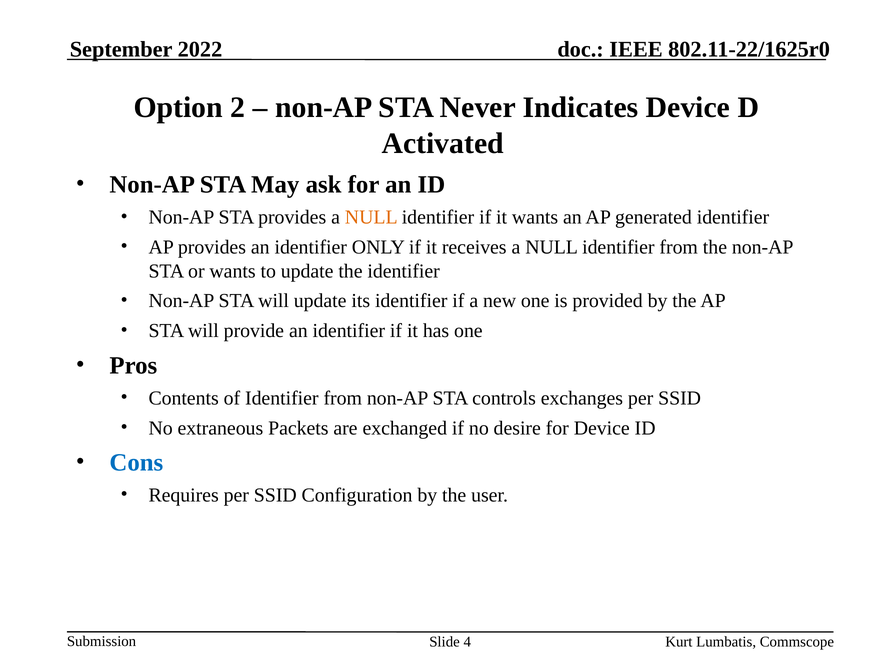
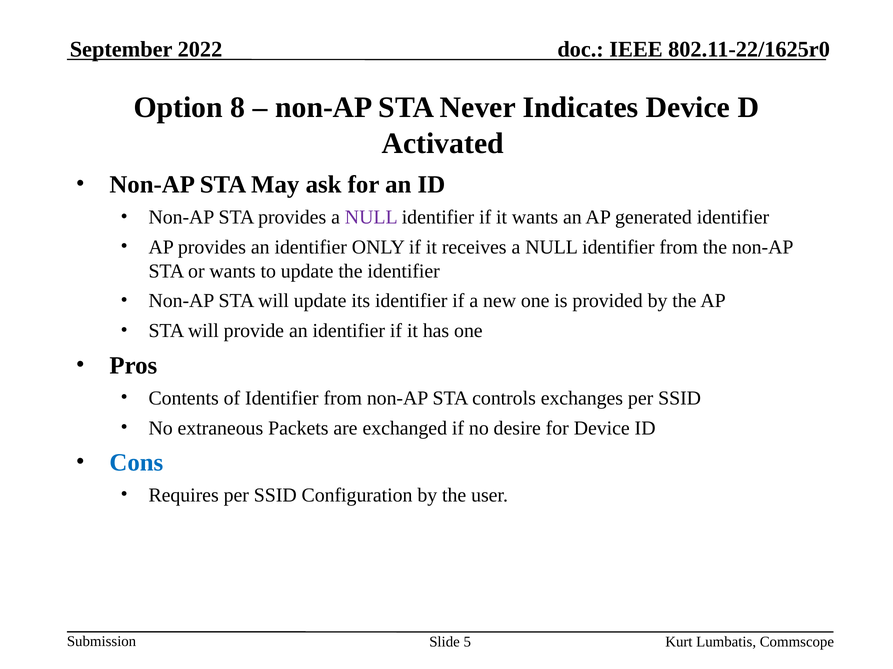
2: 2 -> 8
NULL at (371, 217) colour: orange -> purple
4: 4 -> 5
